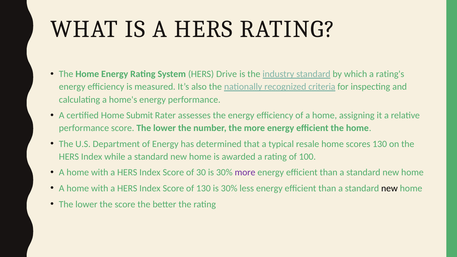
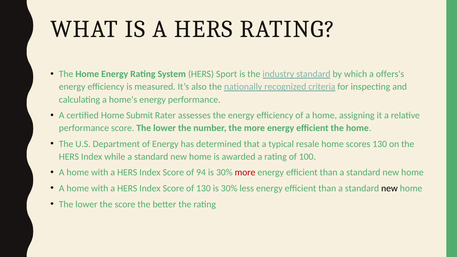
Drive: Drive -> Sport
rating's: rating's -> offers's
30: 30 -> 94
more at (245, 172) colour: purple -> red
